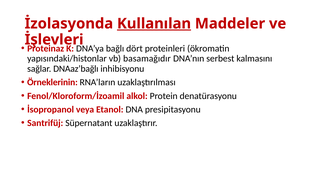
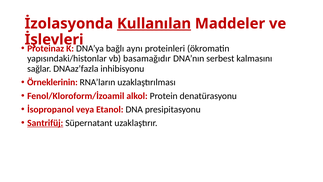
dört: dört -> aynı
DNAaz’bağlı: DNAaz’bağlı -> DNAaz’fazla
Santrifüj underline: none -> present
